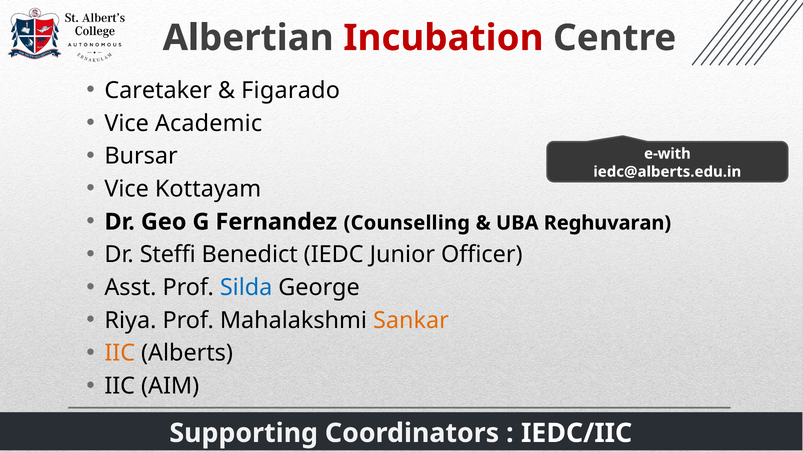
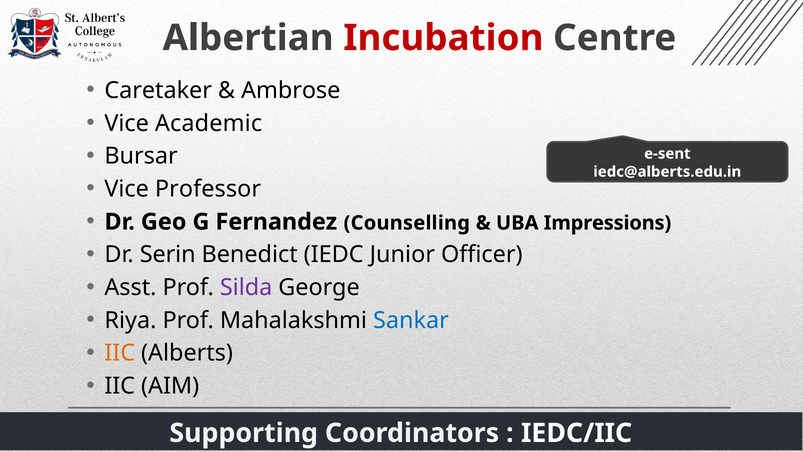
Figarado: Figarado -> Ambrose
e-with: e-with -> e-sent
Kottayam: Kottayam -> Professor
Reghuvaran: Reghuvaran -> Impressions
Steffi: Steffi -> Serin
Silda colour: blue -> purple
Sankar colour: orange -> blue
